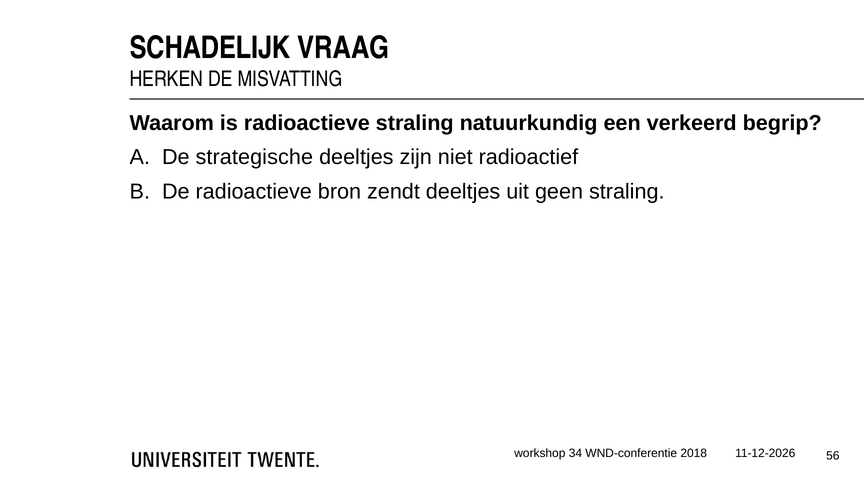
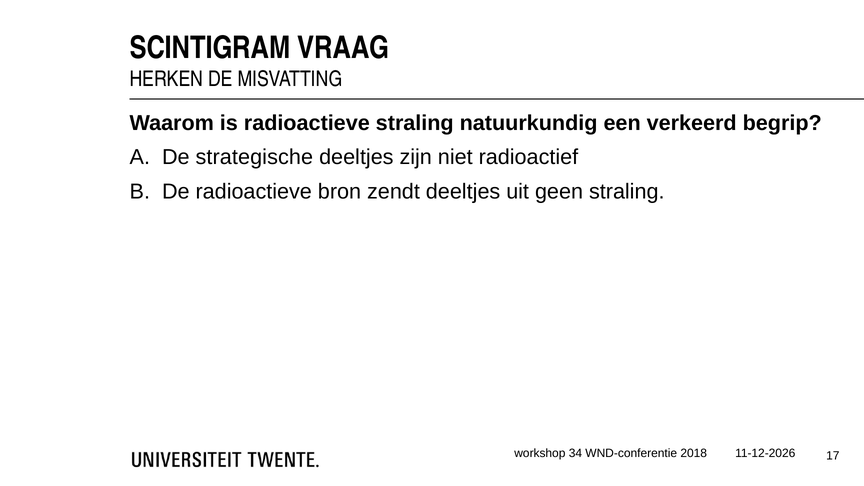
SCHADELIJK: SCHADELIJK -> SCINTIGRAM
56: 56 -> 17
